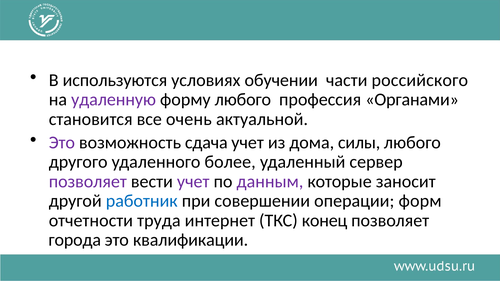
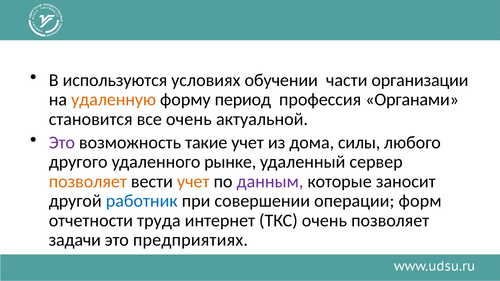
российского: российского -> организации
удаленную colour: purple -> orange
форму любого: любого -> период
сдача: сдача -> такие
более: более -> рынке
позволяет at (88, 182) colour: purple -> orange
учет at (193, 182) colour: purple -> orange
ТКС конец: конец -> очень
города: города -> задачи
квалификации: квалификации -> предприятиях
